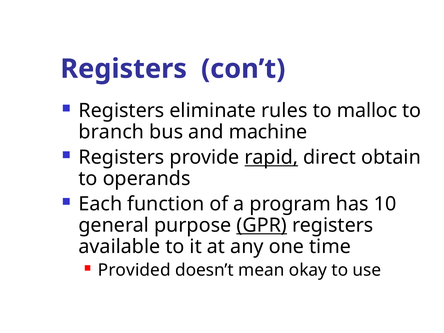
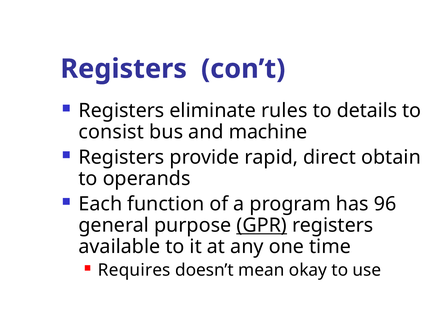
malloc: malloc -> details
branch: branch -> consist
rapid underline: present -> none
10: 10 -> 96
Provided: Provided -> Requires
